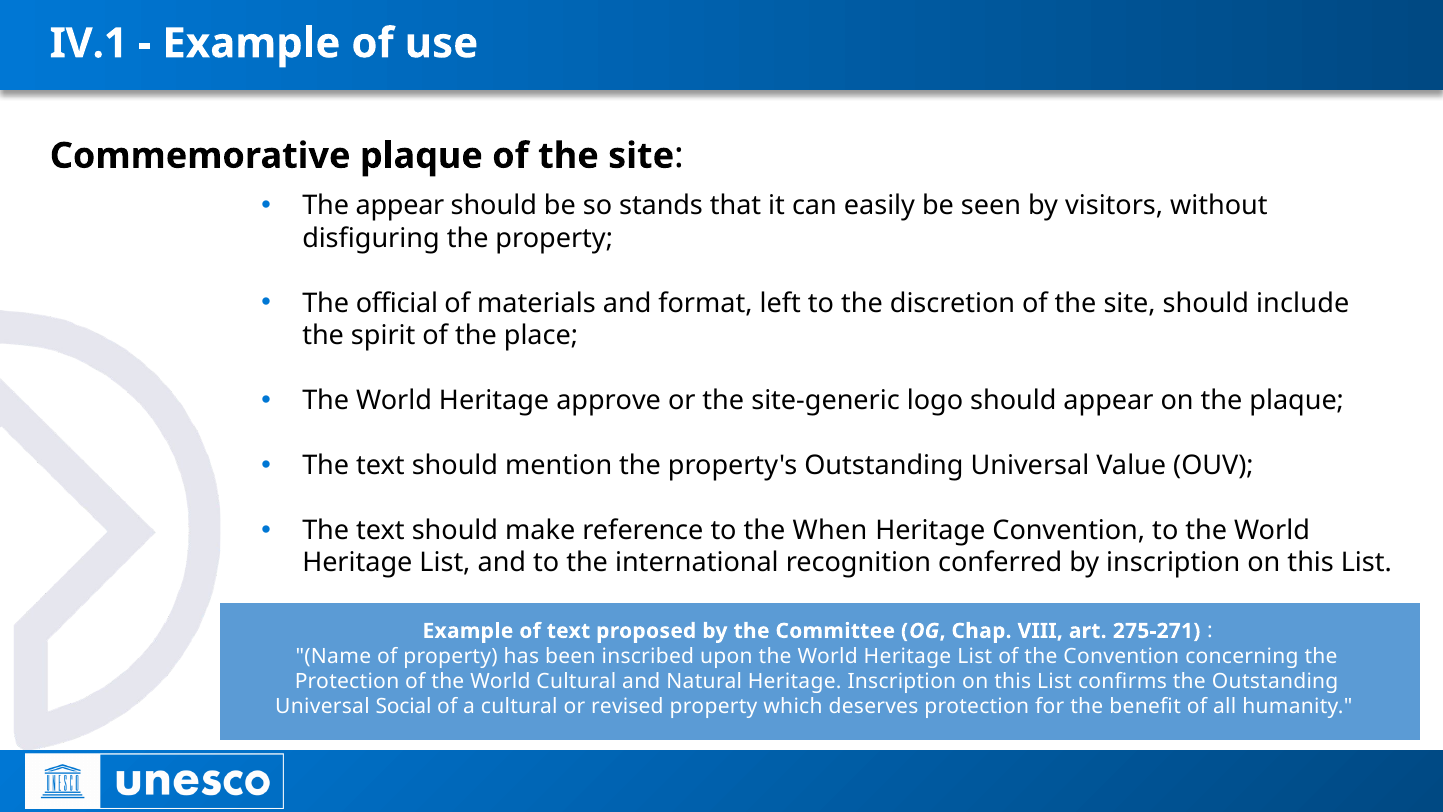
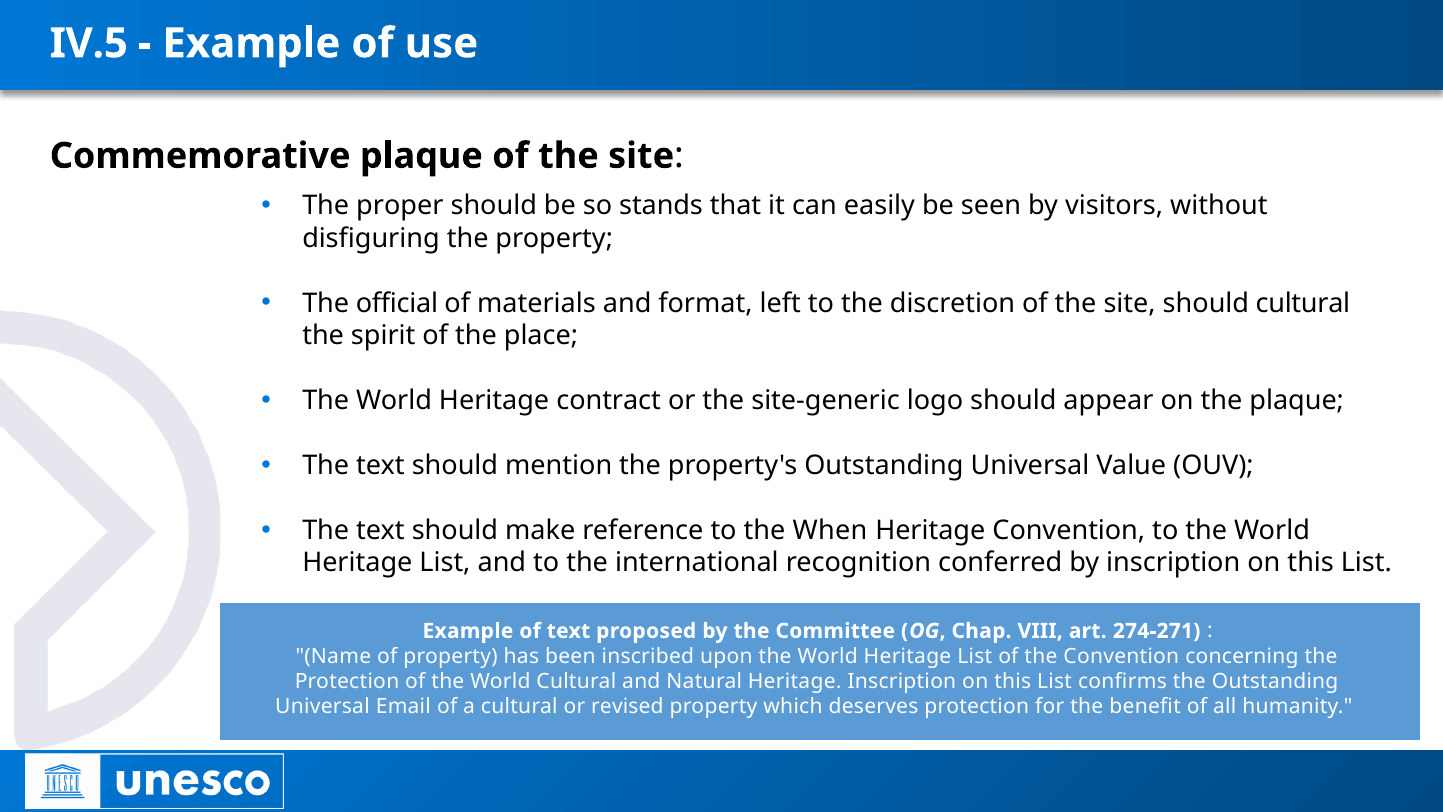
IV.1: IV.1 -> IV.5
The appear: appear -> proper
should include: include -> cultural
approve: approve -> contract
275-271: 275-271 -> 274-271
Social: Social -> Email
